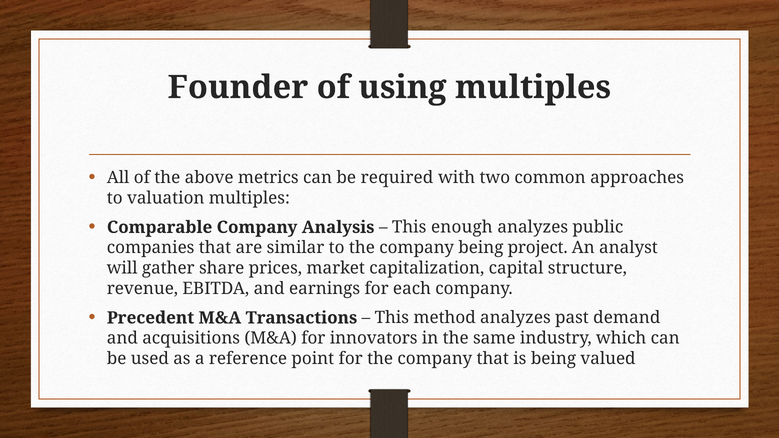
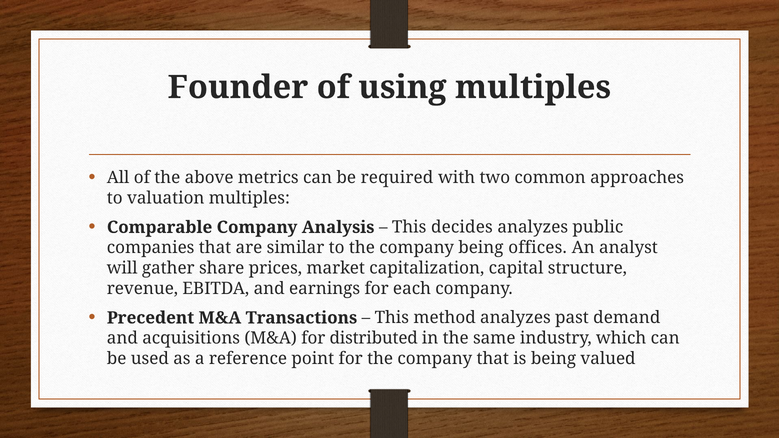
enough: enough -> decides
project: project -> offices
innovators: innovators -> distributed
